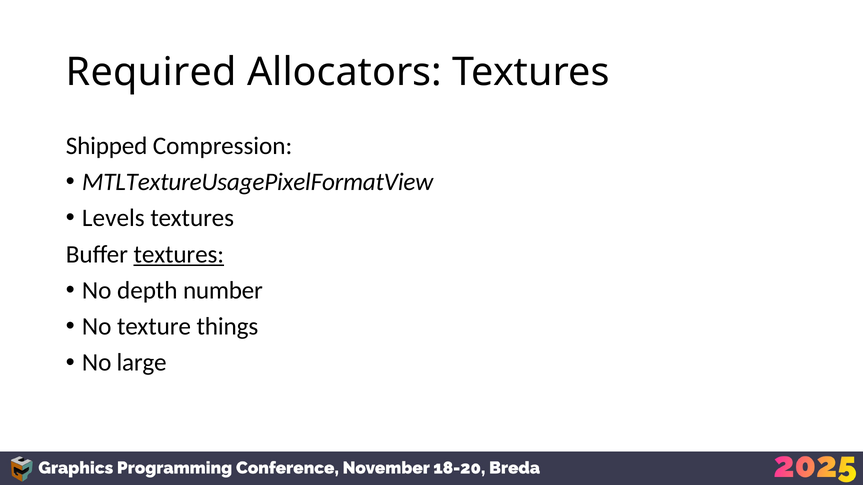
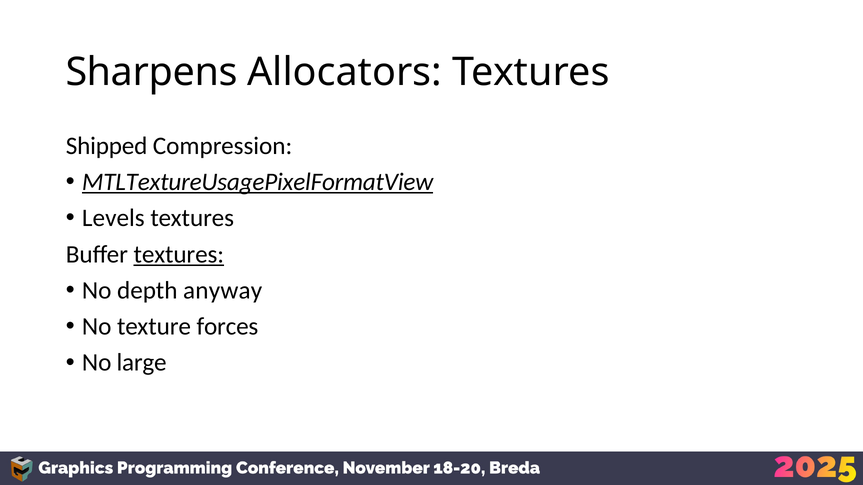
Required: Required -> Sharpens
MTLTextureUsagePixelFormatView underline: none -> present
number: number -> anyway
things: things -> forces
